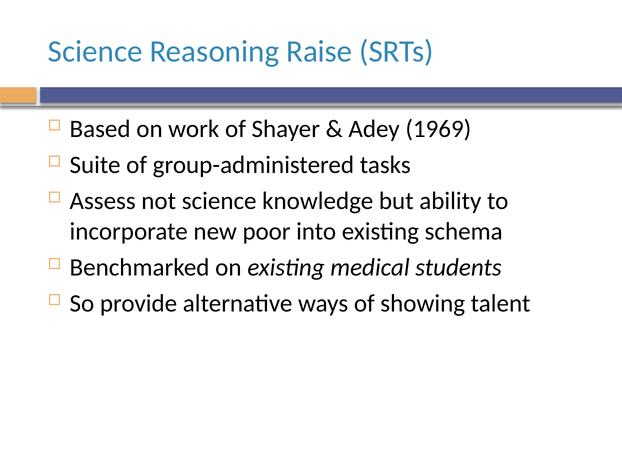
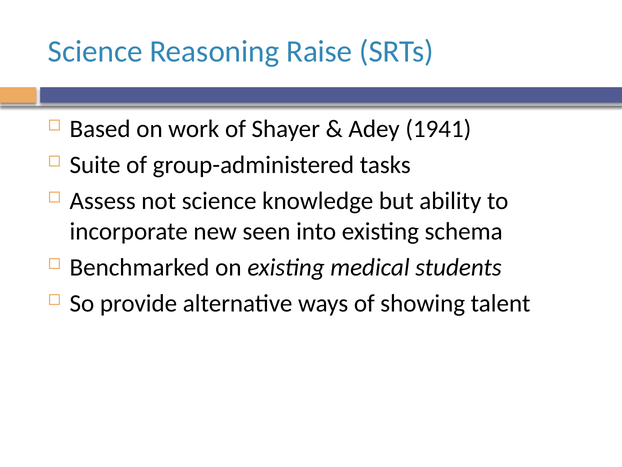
1969: 1969 -> 1941
poor: poor -> seen
